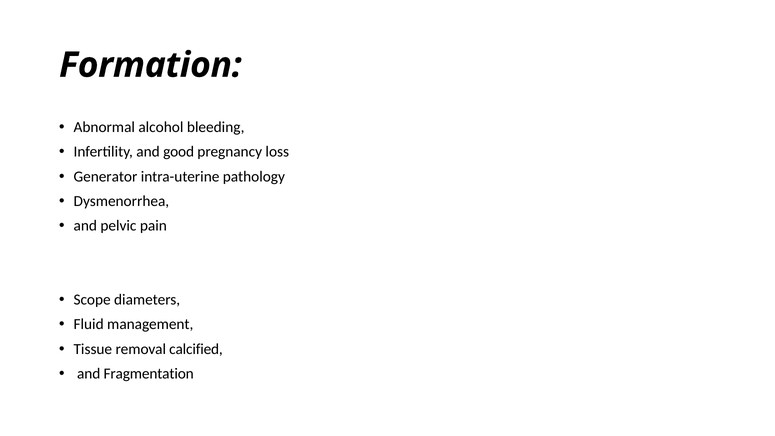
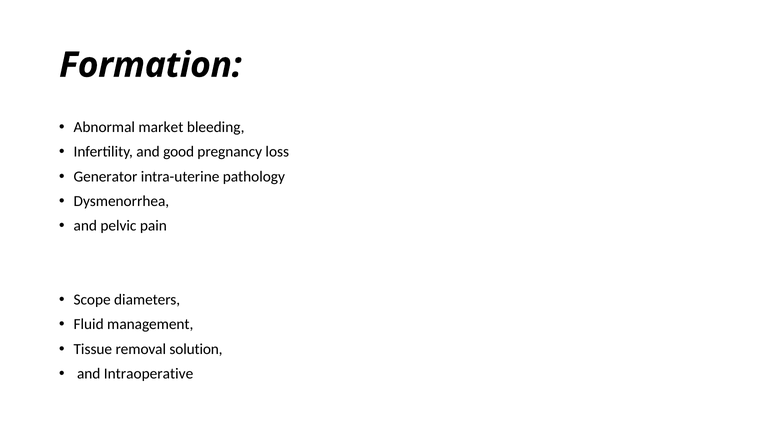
alcohol: alcohol -> market
calcified: calcified -> solution
Fragmentation: Fragmentation -> Intraoperative
